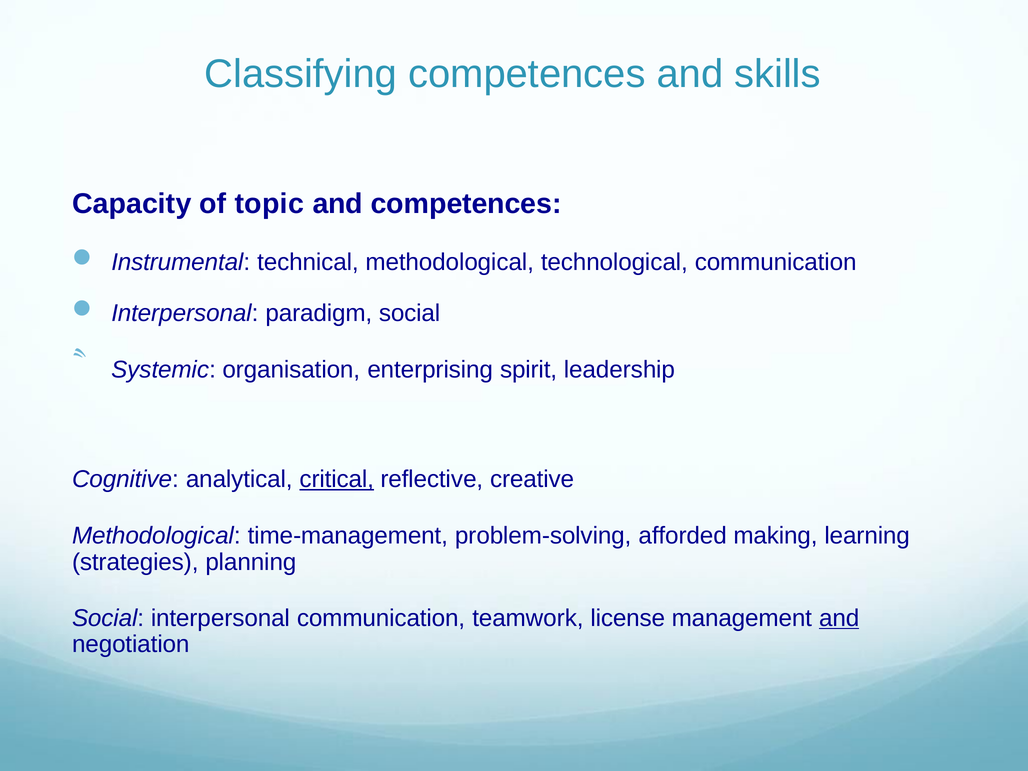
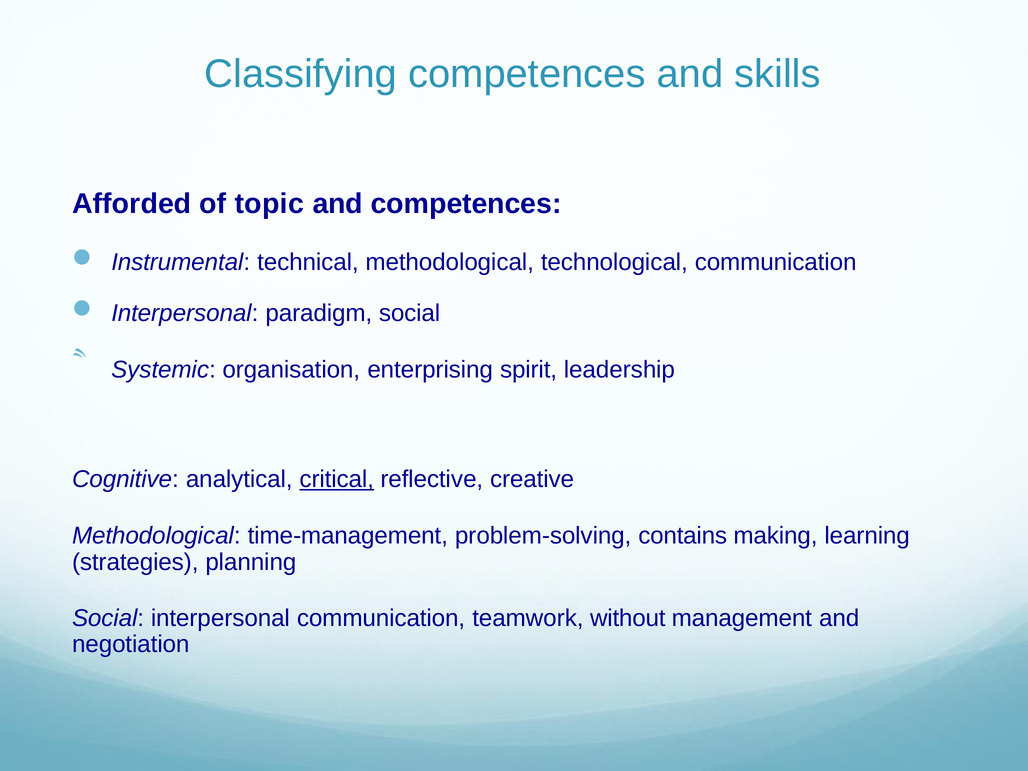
Capacity: Capacity -> Afforded
afforded: afforded -> contains
license: license -> without
and at (839, 618) underline: present -> none
